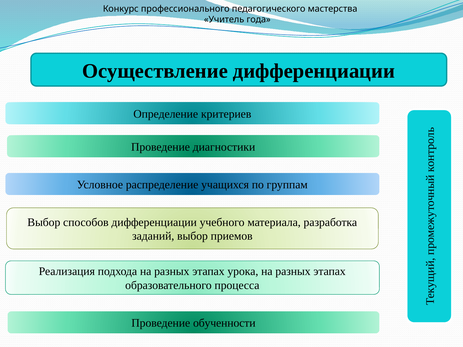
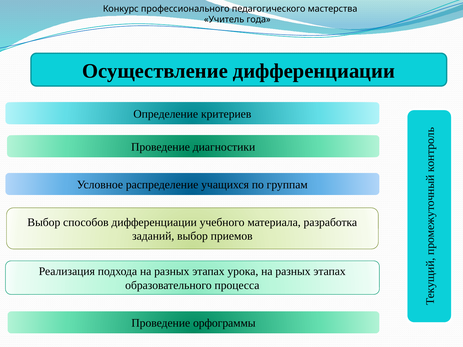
обученности: обученности -> орфограммы
